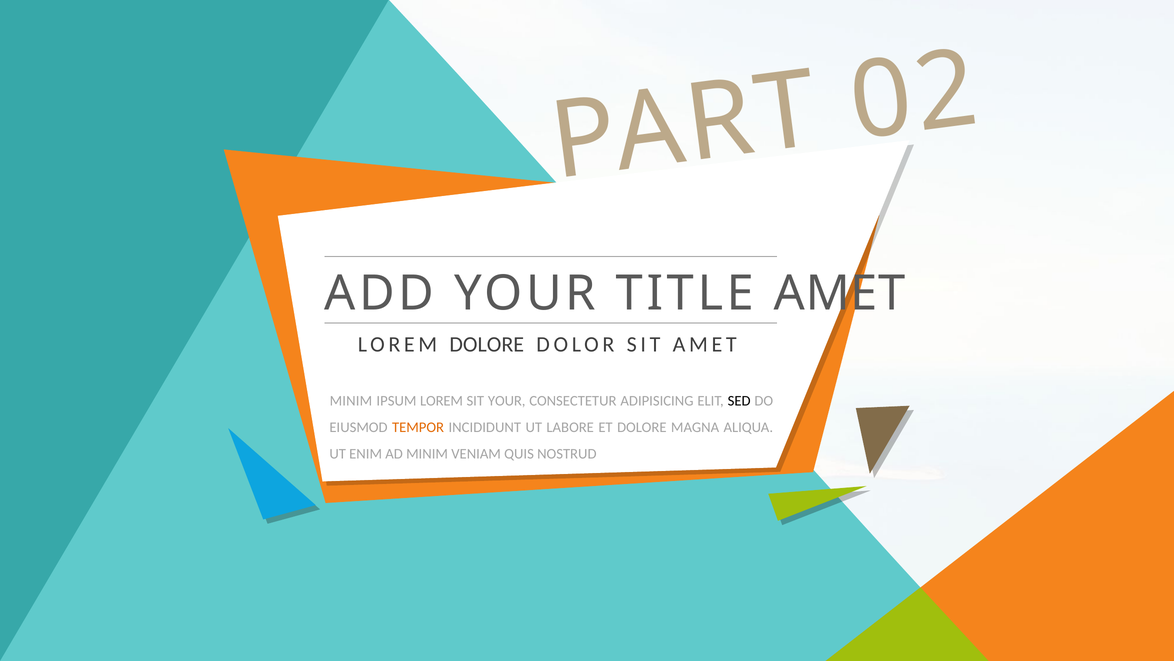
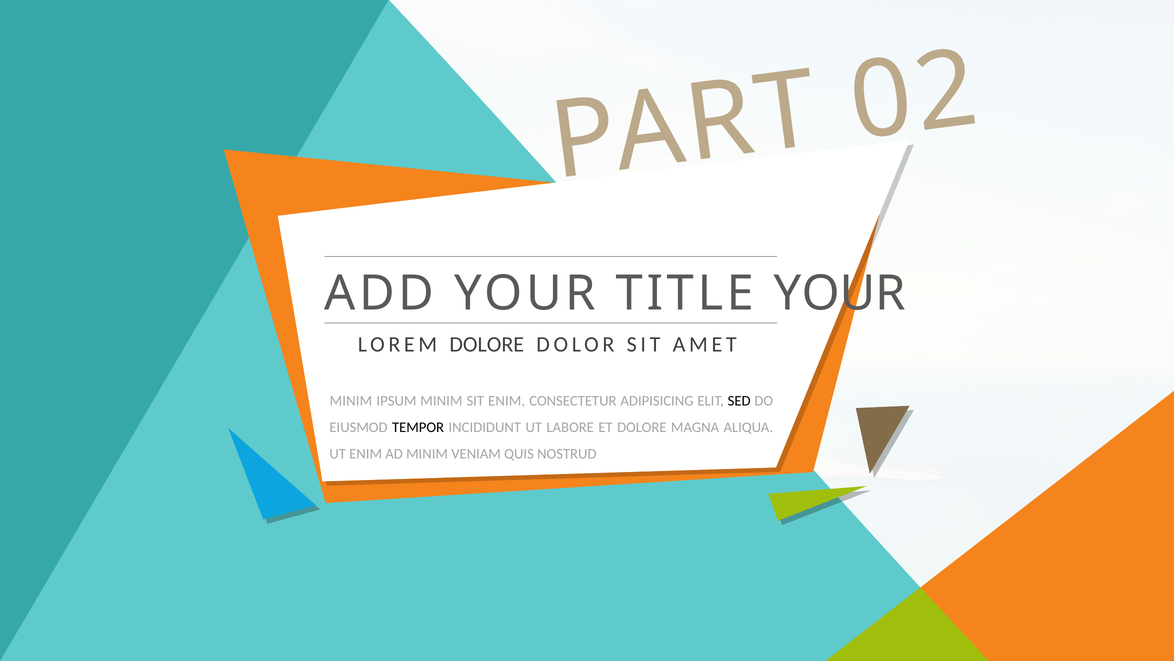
TITLE AMET: AMET -> YOUR
IPSUM LOREM: LOREM -> MINIM
SIT YOUR: YOUR -> ENIM
TEMPOR colour: orange -> black
